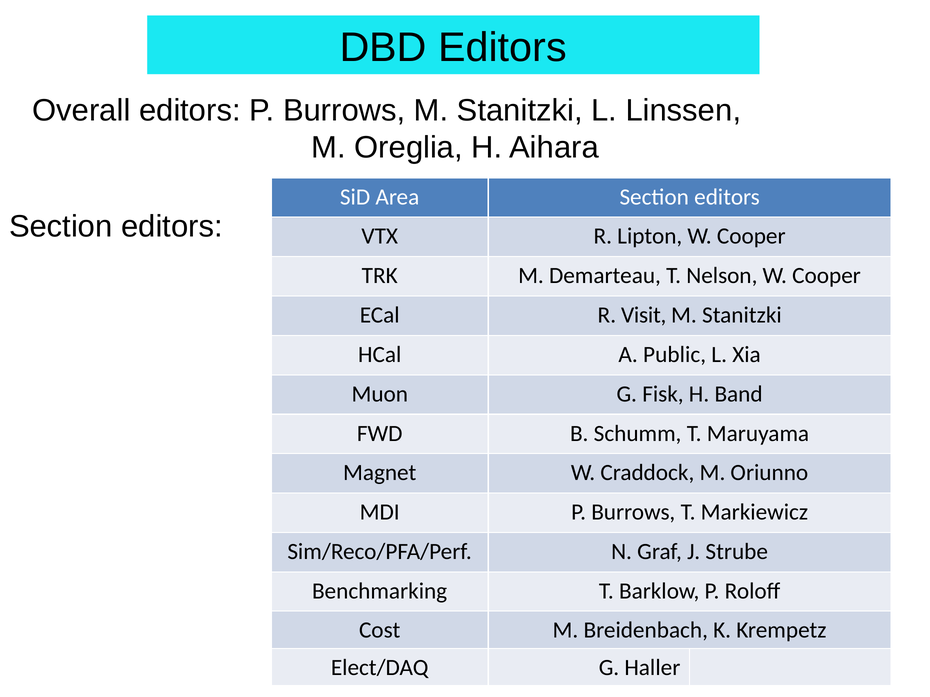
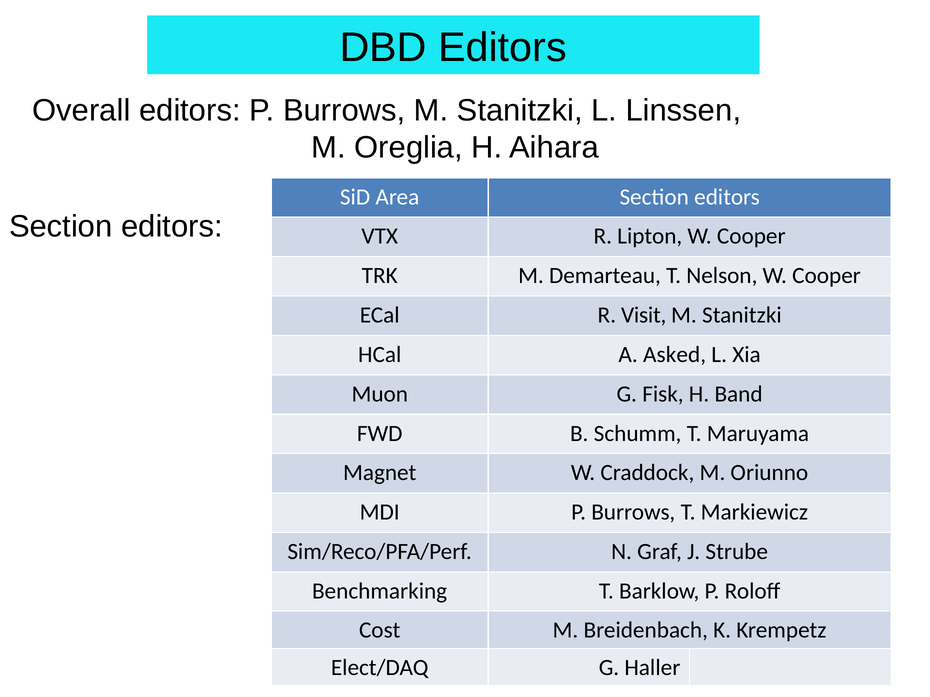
Public: Public -> Asked
